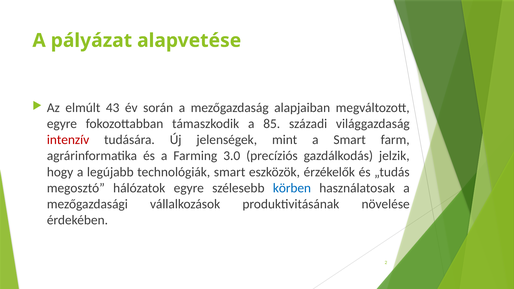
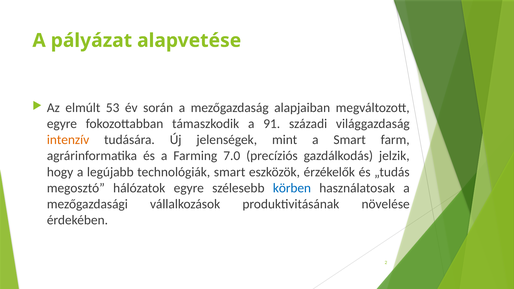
43: 43 -> 53
85: 85 -> 91
intenzív colour: red -> orange
3.0: 3.0 -> 7.0
